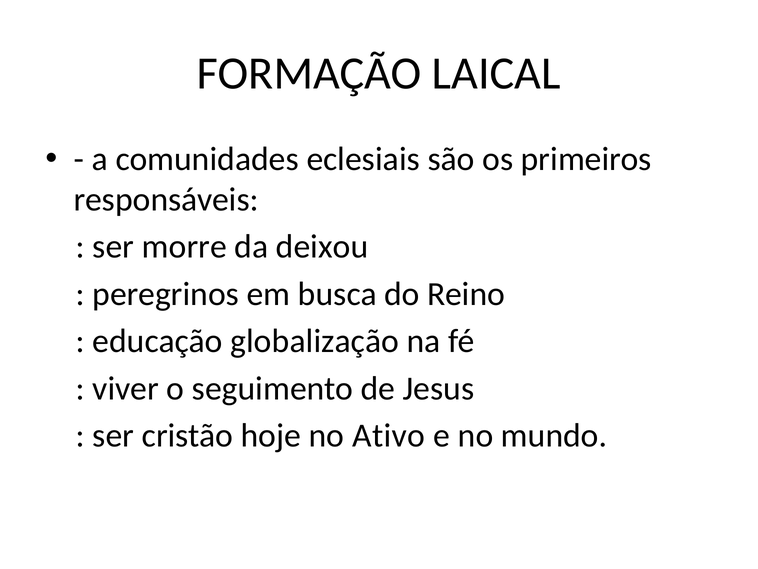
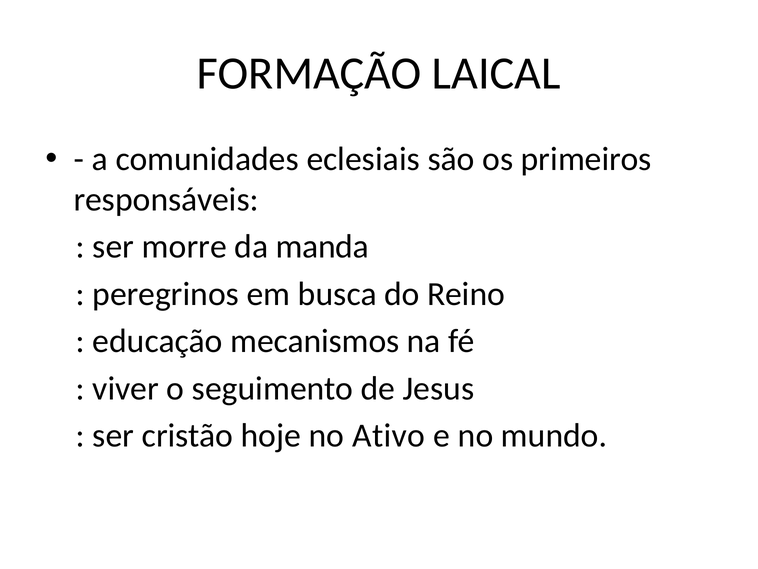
deixou: deixou -> manda
globalização: globalização -> mecanismos
